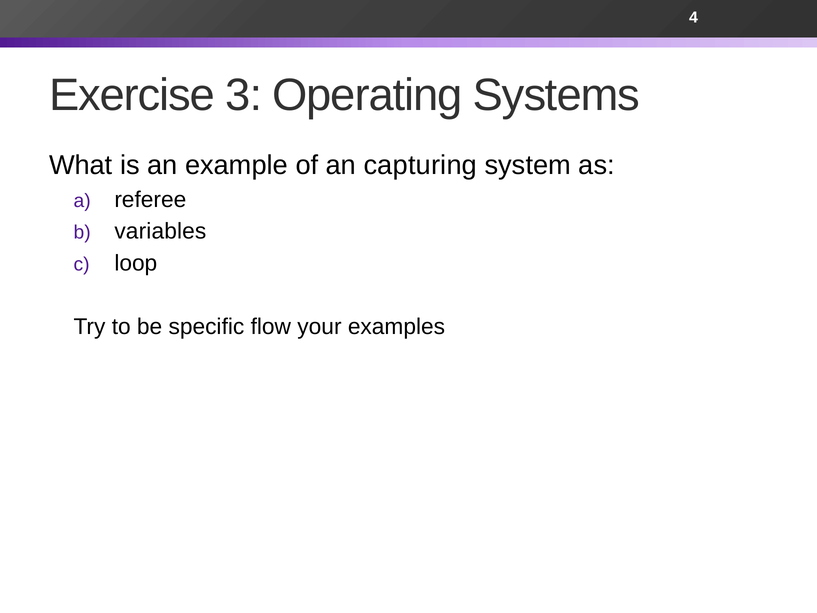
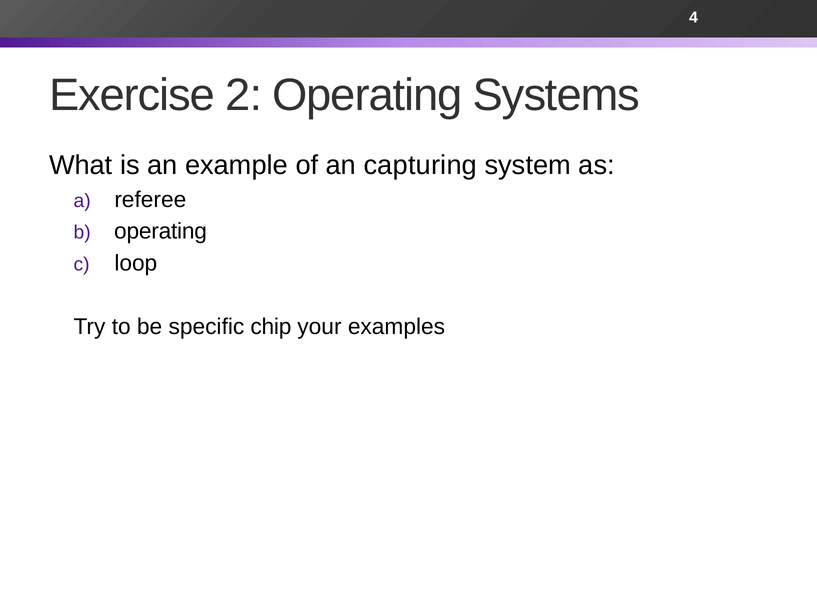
3: 3 -> 2
variables at (160, 231): variables -> operating
flow: flow -> chip
